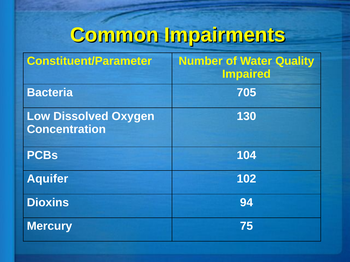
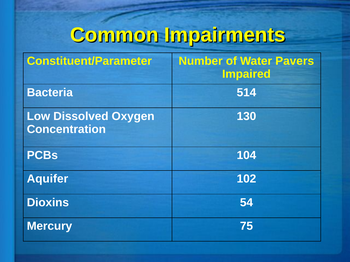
Quality: Quality -> Pavers
705: 705 -> 514
94: 94 -> 54
